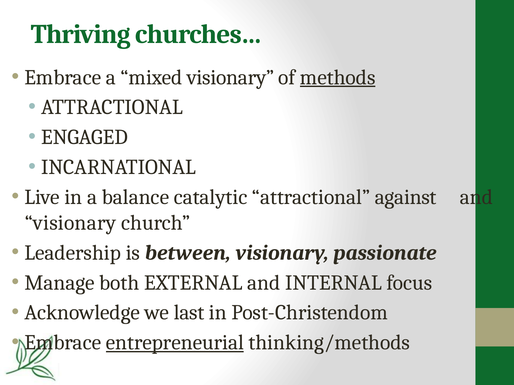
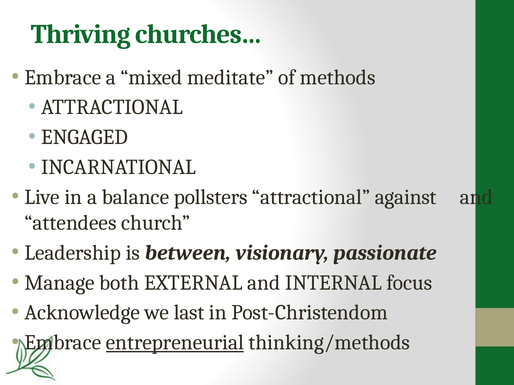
mixed visionary: visionary -> meditate
methods underline: present -> none
catalytic: catalytic -> pollsters
visionary at (70, 223): visionary -> attendees
